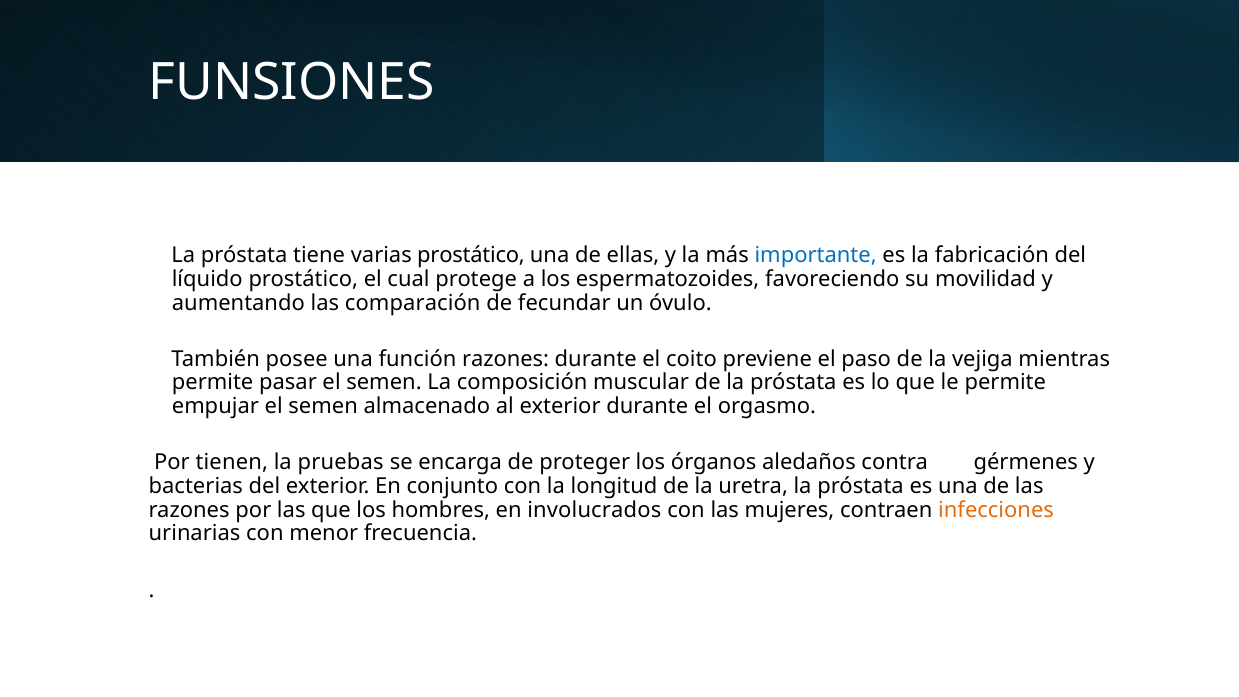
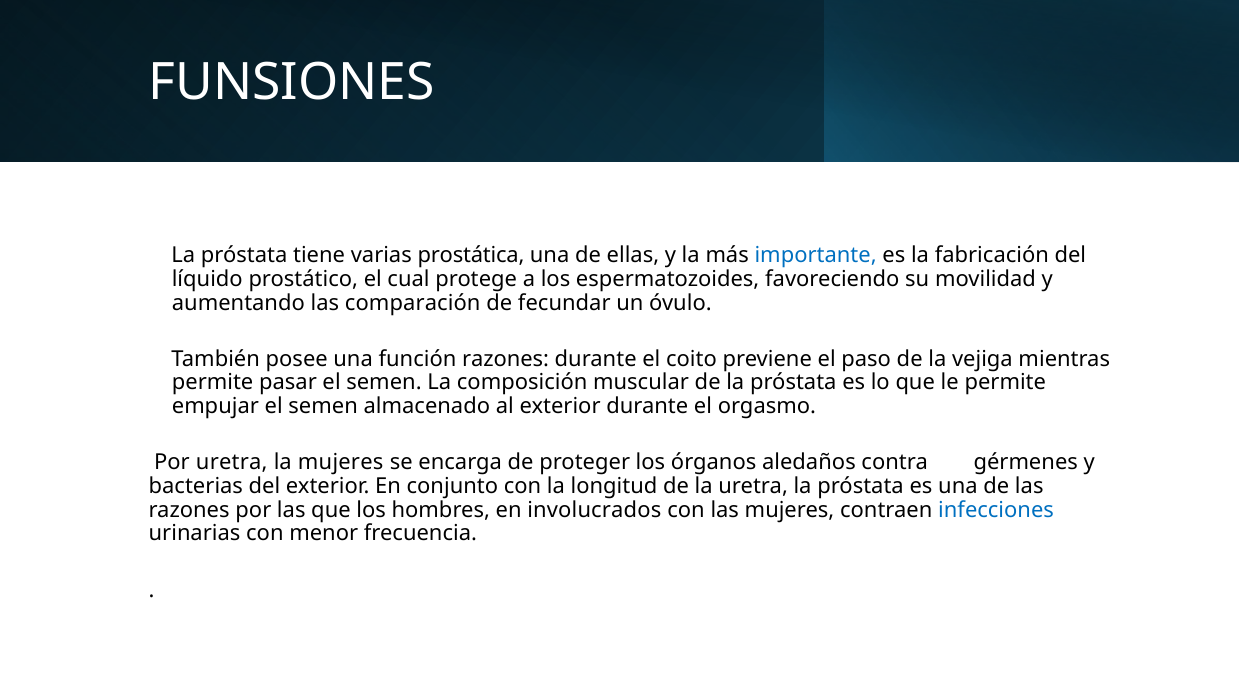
varias prostático: prostático -> prostática
Por tienen: tienen -> uretra
la pruebas: pruebas -> mujeres
infecciones colour: orange -> blue
